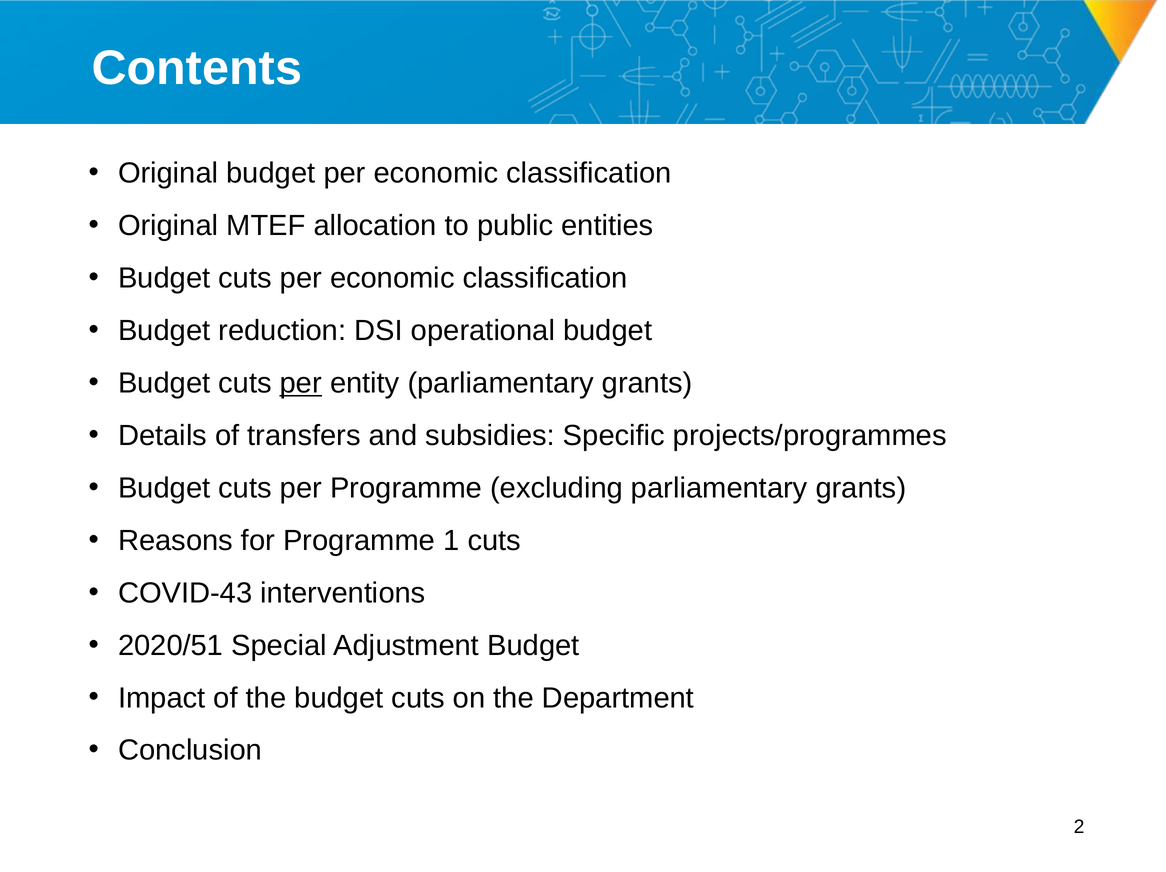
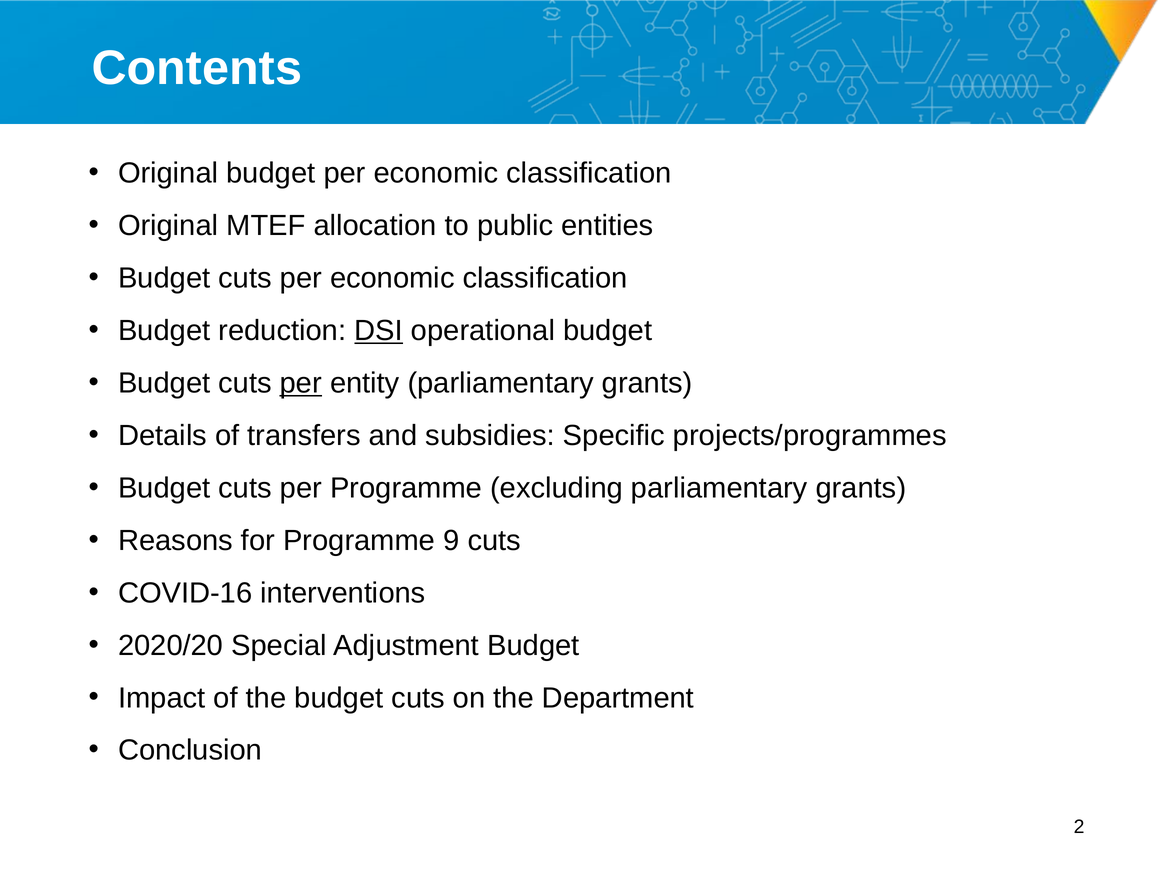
DSI underline: none -> present
1: 1 -> 9
COVID-43: COVID-43 -> COVID-16
2020/51: 2020/51 -> 2020/20
